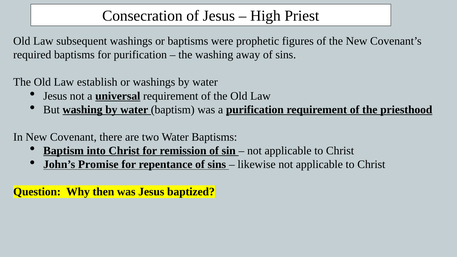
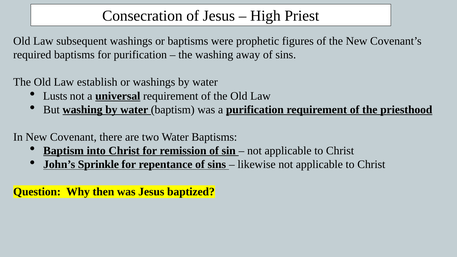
Jesus at (55, 96): Jesus -> Lusts
Promise: Promise -> Sprinkle
